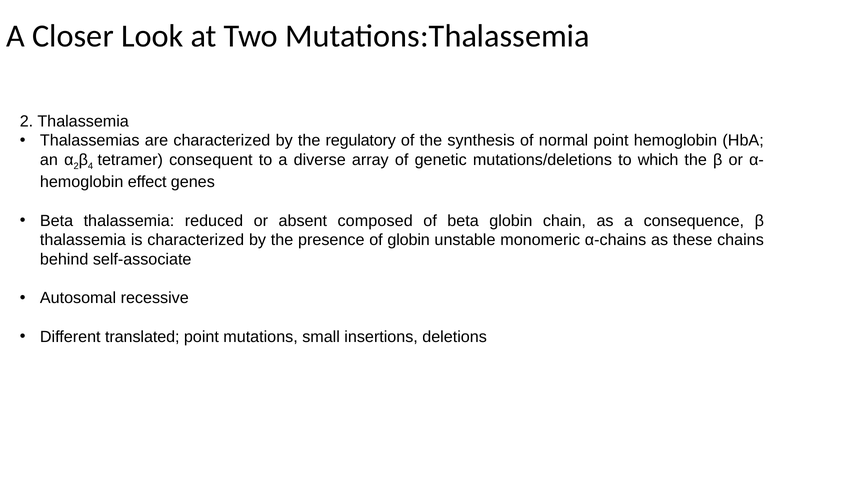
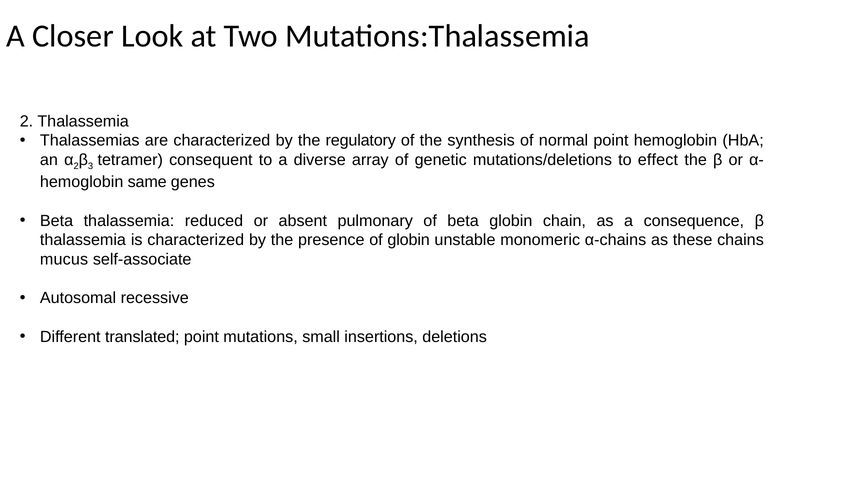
4: 4 -> 3
which: which -> effect
effect: effect -> same
composed: composed -> pulmonary
behind: behind -> mucus
